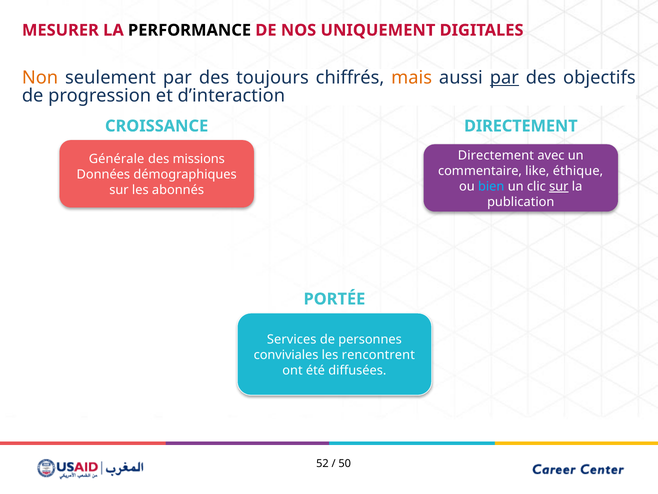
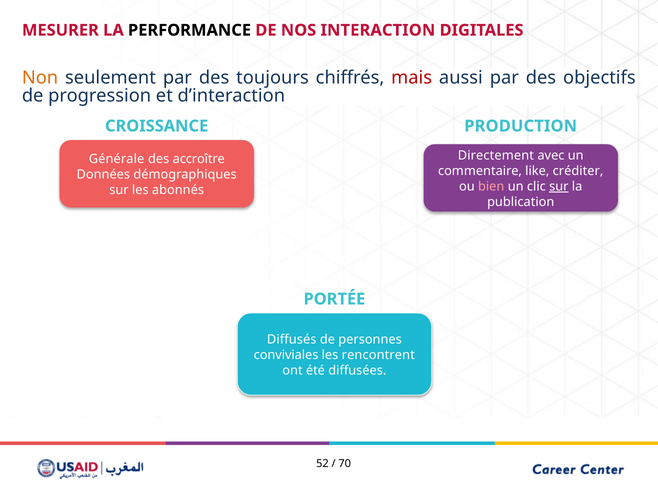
UNIQUEMENT: UNIQUEMENT -> INTERACTION
mais colour: orange -> red
par at (504, 78) underline: present -> none
CROISSANCE DIRECTEMENT: DIRECTEMENT -> PRODUCTION
missions: missions -> accroître
éthique: éthique -> créditer
bien colour: light blue -> pink
Services: Services -> Diffusés
50: 50 -> 70
